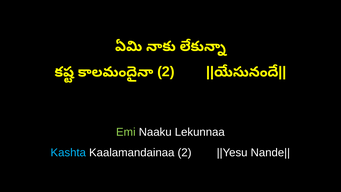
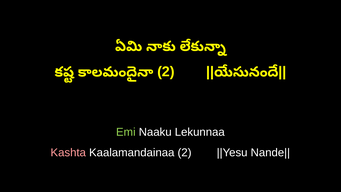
Kashta colour: light blue -> pink
